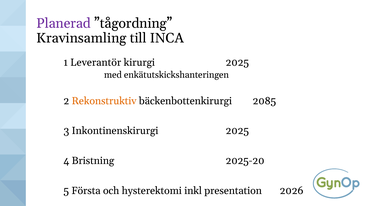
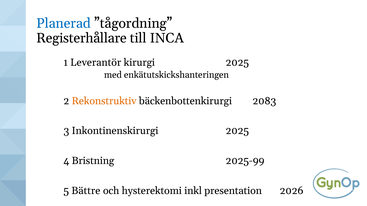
Planerad colour: purple -> blue
Kravinsamling: Kravinsamling -> Registerhållare
2085: 2085 -> 2083
2025-20: 2025-20 -> 2025-99
Första: Första -> Bättre
